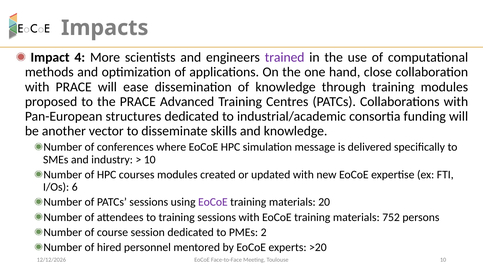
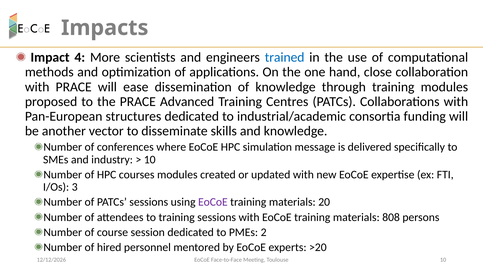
trained colour: purple -> blue
6: 6 -> 3
752: 752 -> 808
